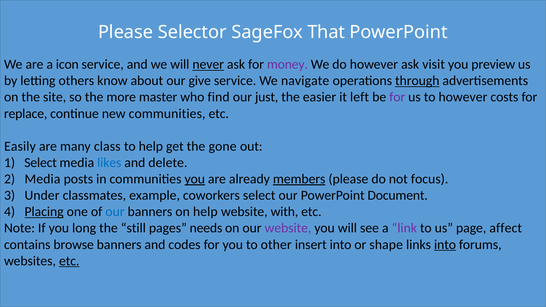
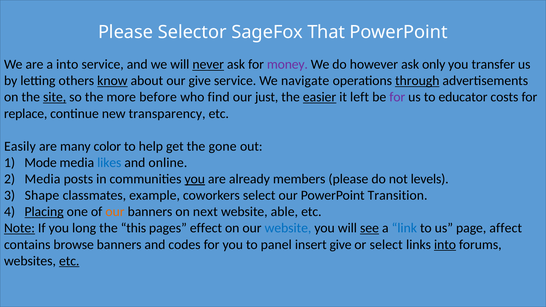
a icon: icon -> into
visit: visit -> only
preview: preview -> transfer
know underline: none -> present
site underline: none -> present
master: master -> before
easier underline: none -> present
to however: however -> educator
new communities: communities -> transparency
class: class -> color
Select at (41, 163): Select -> Mode
delete: delete -> online
members underline: present -> none
focus: focus -> levels
Under: Under -> Shape
Document: Document -> Transition
our at (115, 212) colour: blue -> orange
on help: help -> next
with: with -> able
Note underline: none -> present
still: still -> this
needs: needs -> effect
website at (288, 228) colour: purple -> blue
see underline: none -> present
link colour: purple -> blue
other: other -> panel
insert into: into -> give
or shape: shape -> select
